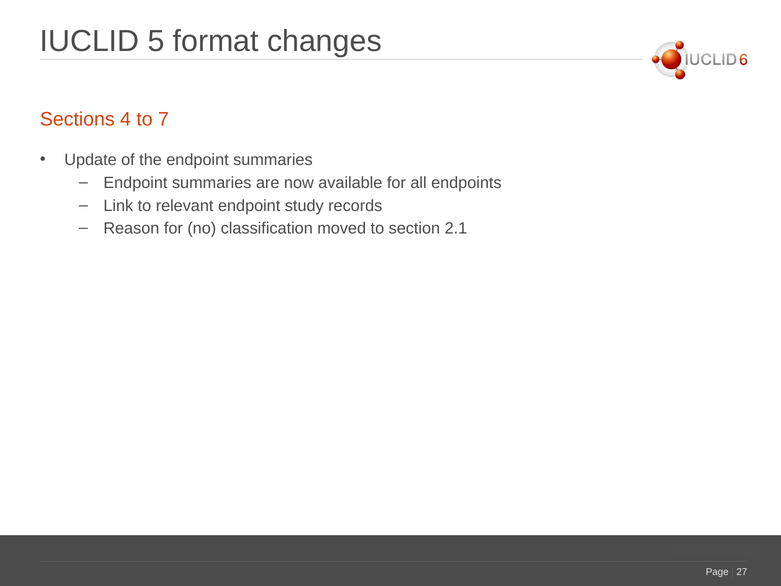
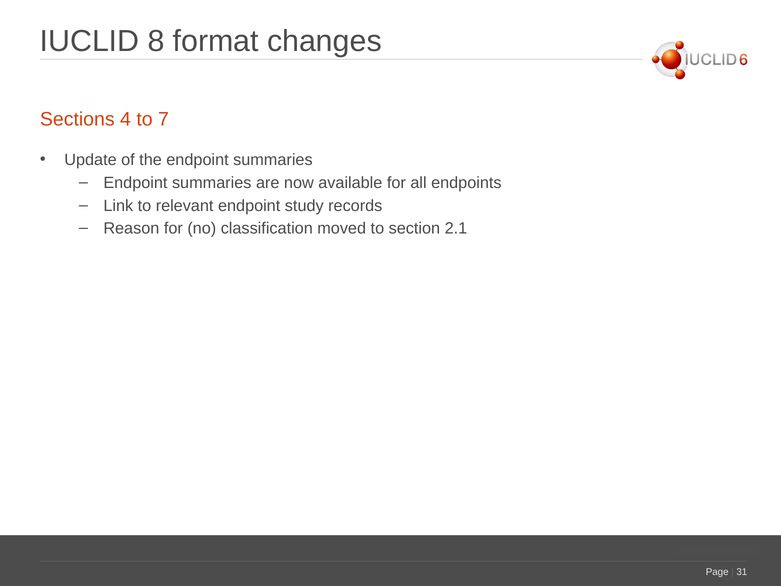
5: 5 -> 8
27: 27 -> 31
